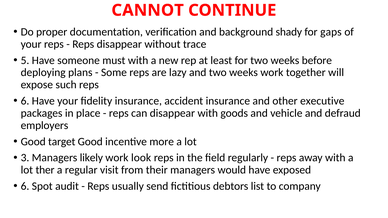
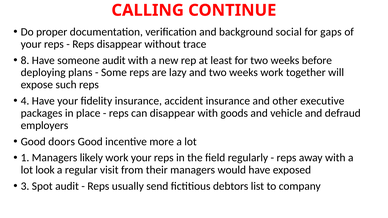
CANNOT: CANNOT -> CALLING
shady: shady -> social
5: 5 -> 8
someone must: must -> audit
6 at (25, 101): 6 -> 4
target: target -> doors
3: 3 -> 1
work look: look -> your
ther: ther -> look
6 at (25, 186): 6 -> 3
